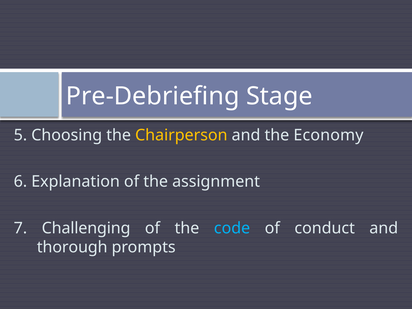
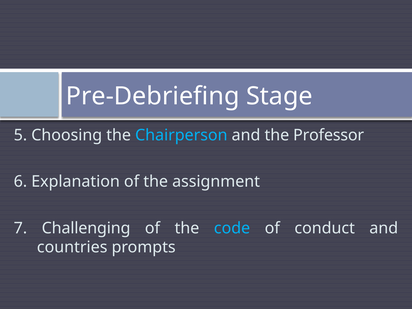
Chairperson colour: yellow -> light blue
Economy: Economy -> Professor
thorough: thorough -> countries
